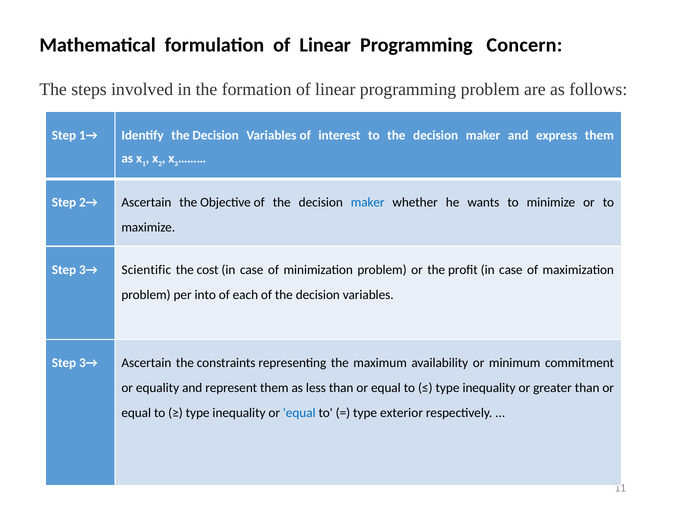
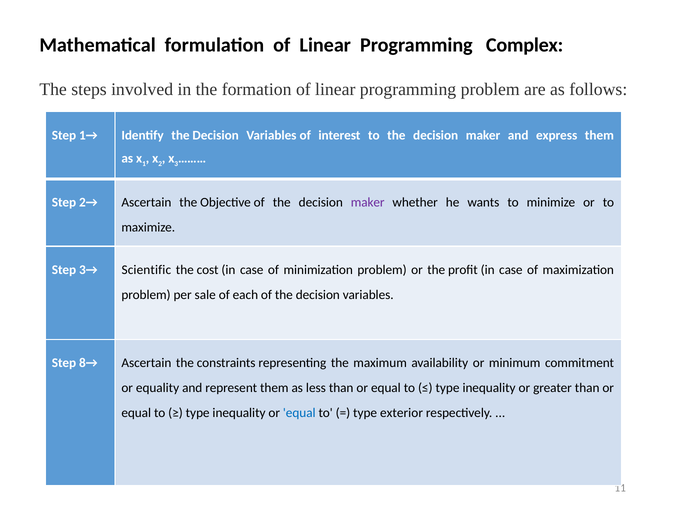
Concern: Concern -> Complex
maker at (368, 203) colour: blue -> purple
into: into -> sale
3→ at (88, 363): 3→ -> 8→
